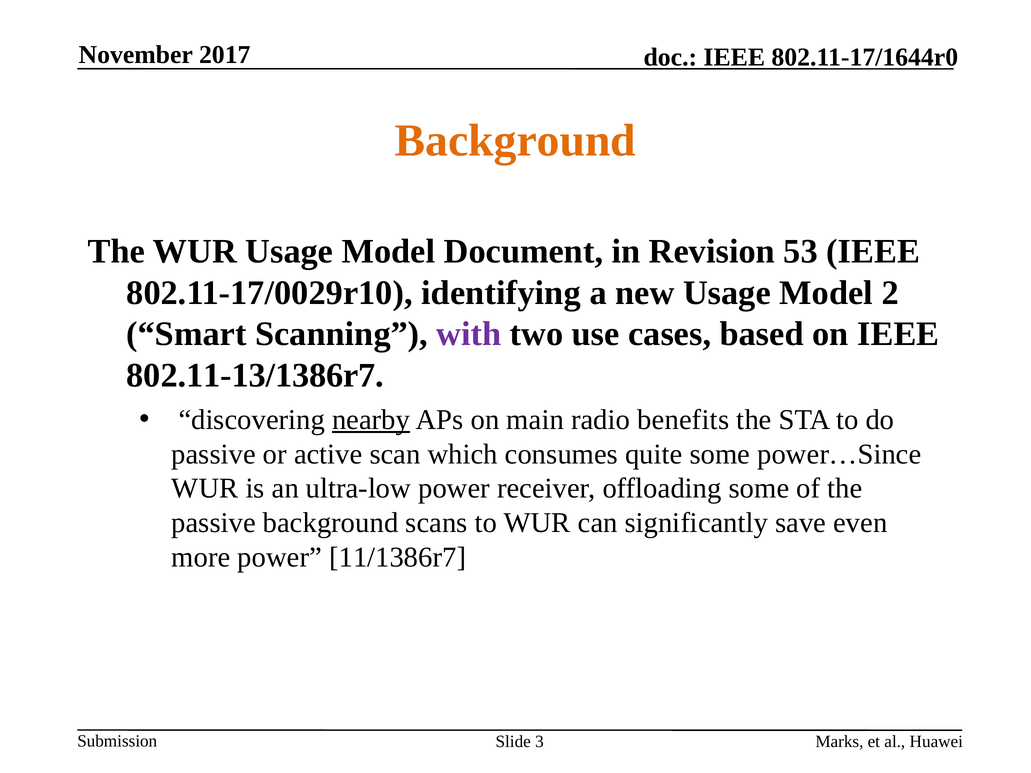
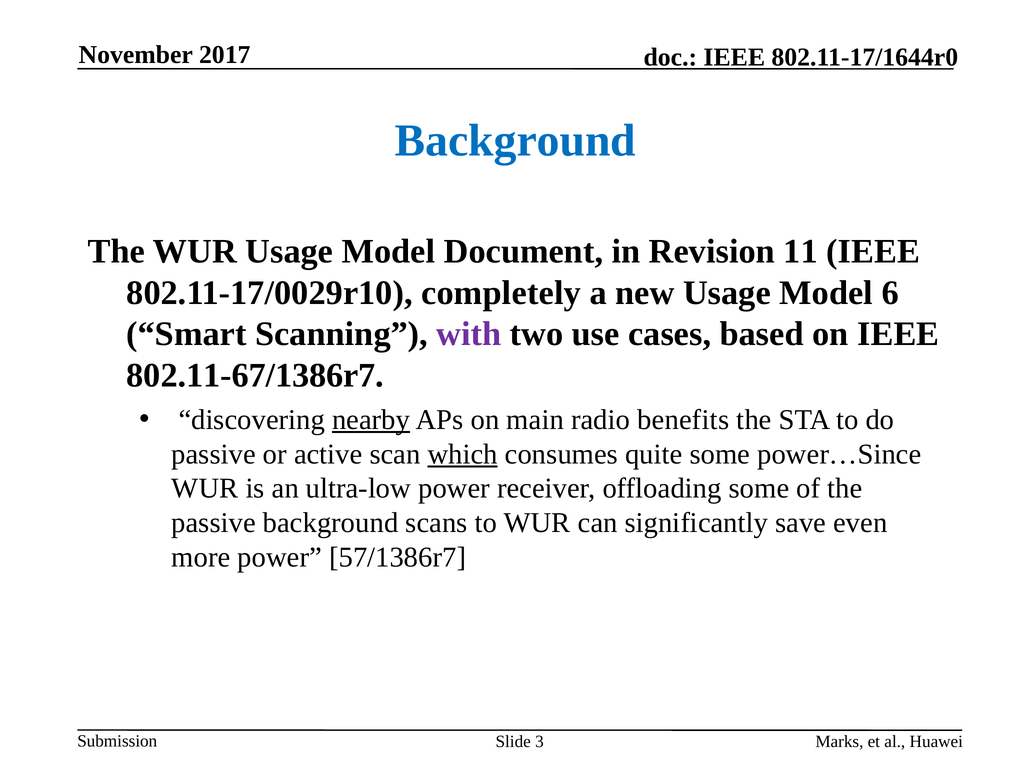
Background at (515, 141) colour: orange -> blue
53: 53 -> 11
identifying: identifying -> completely
2: 2 -> 6
802.11-13/1386r7: 802.11-13/1386r7 -> 802.11-67/1386r7
which underline: none -> present
11/1386r7: 11/1386r7 -> 57/1386r7
